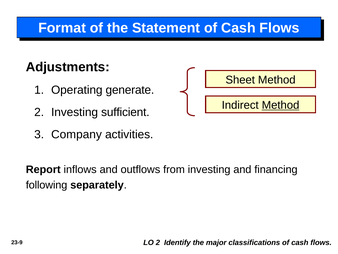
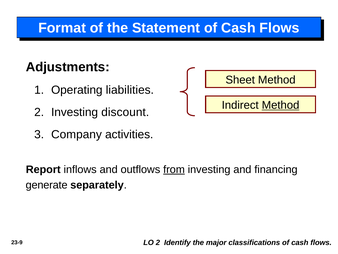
generate: generate -> liabilities
sufficient: sufficient -> discount
from underline: none -> present
following: following -> generate
